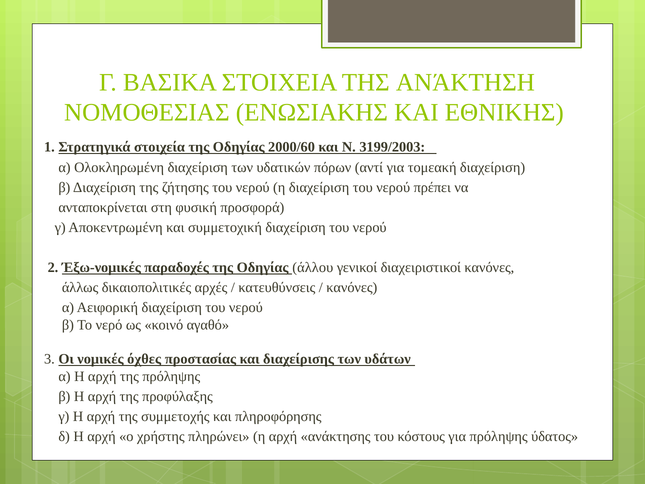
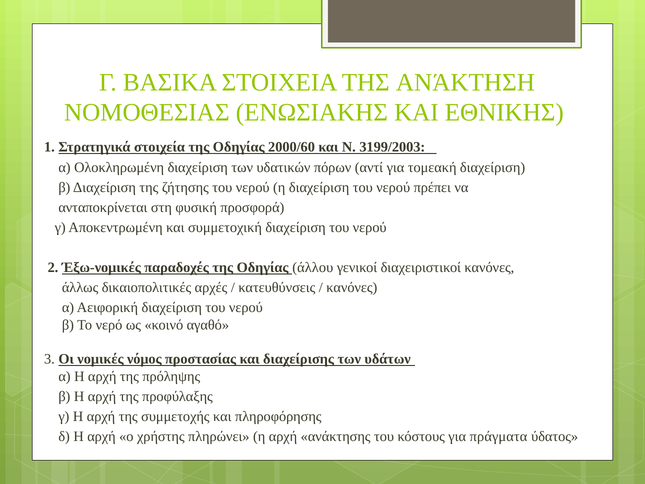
όχθες: όχθες -> νόμος
για πρόληψης: πρόληψης -> πράγματα
